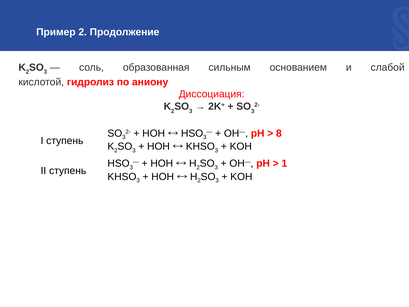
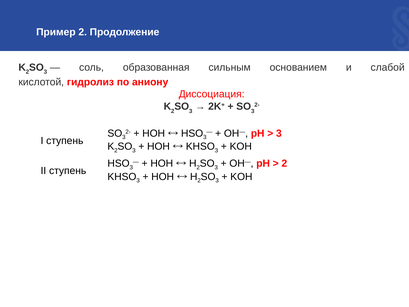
8 at (279, 133): 8 -> 3
1 at (284, 163): 1 -> 2
